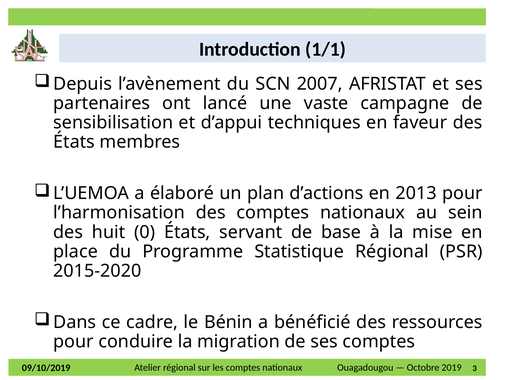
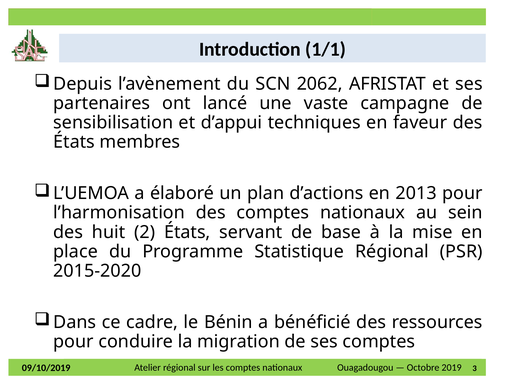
2007: 2007 -> 2062
0: 0 -> 2
